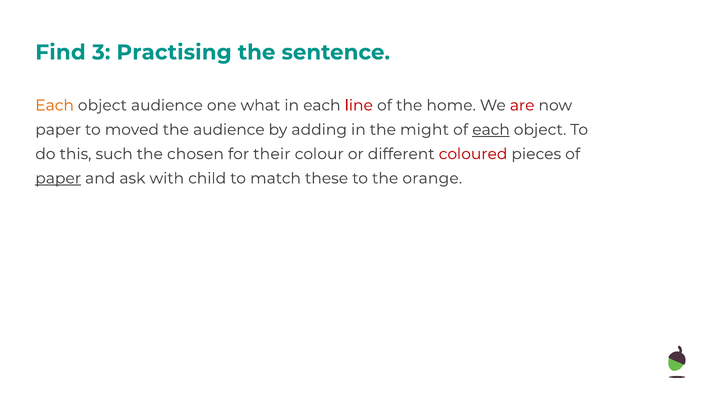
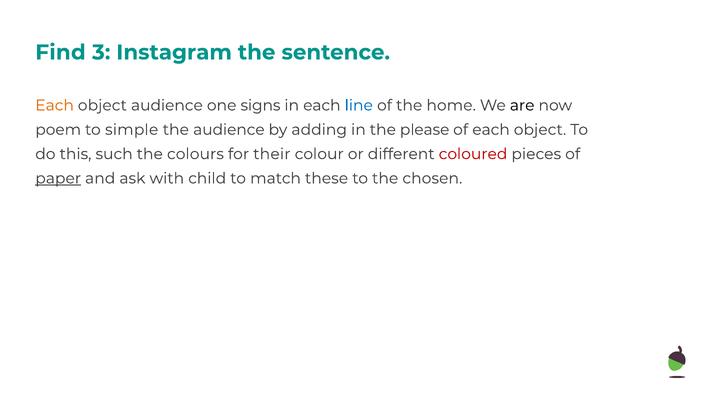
Practising: Practising -> Instagram
what: what -> signs
line colour: red -> blue
are colour: red -> black
paper at (58, 130): paper -> poem
moved: moved -> simple
might: might -> please
each at (491, 130) underline: present -> none
chosen: chosen -> colours
orange: orange -> chosen
